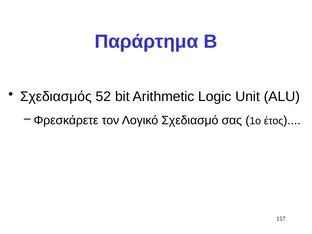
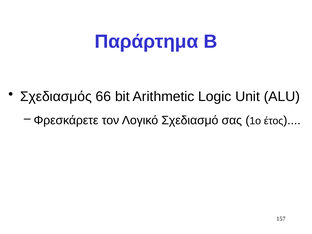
52: 52 -> 66
